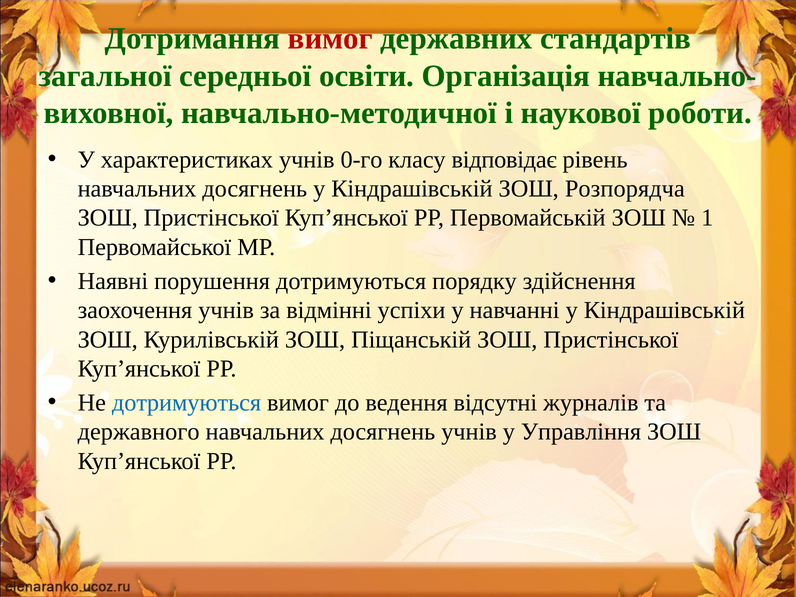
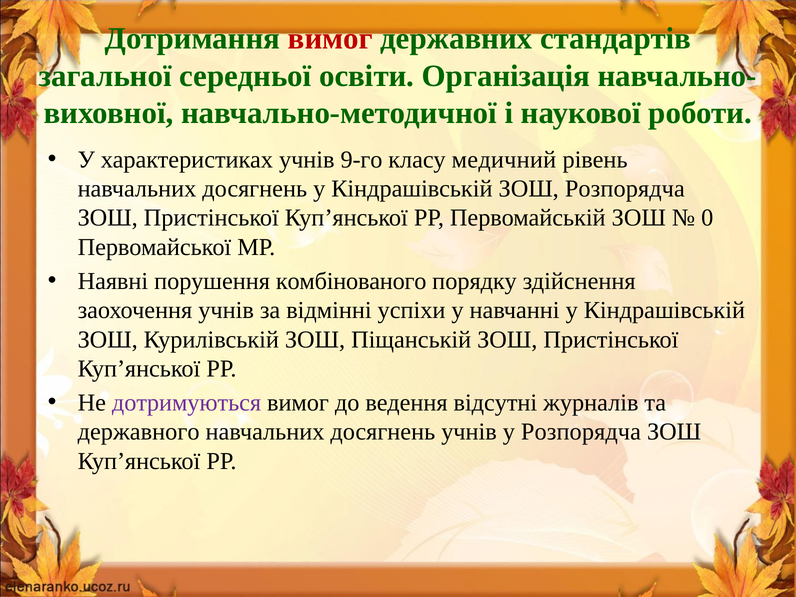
0-го: 0-го -> 9-го
відповідає: відповідає -> медичний
1: 1 -> 0
порушення дотримуються: дотримуються -> комбінованого
дотримуються at (187, 403) colour: blue -> purple
у Управління: Управління -> Розпорядча
